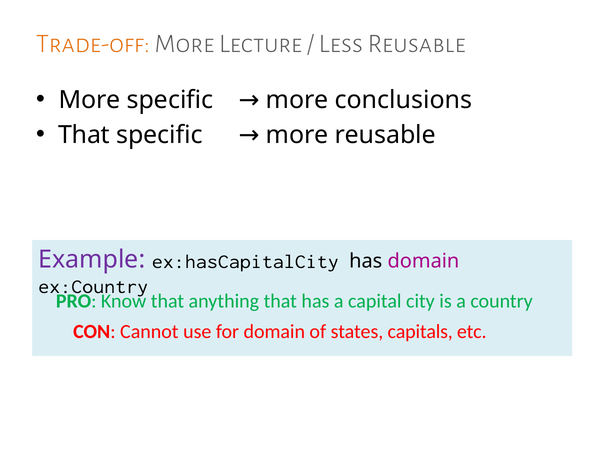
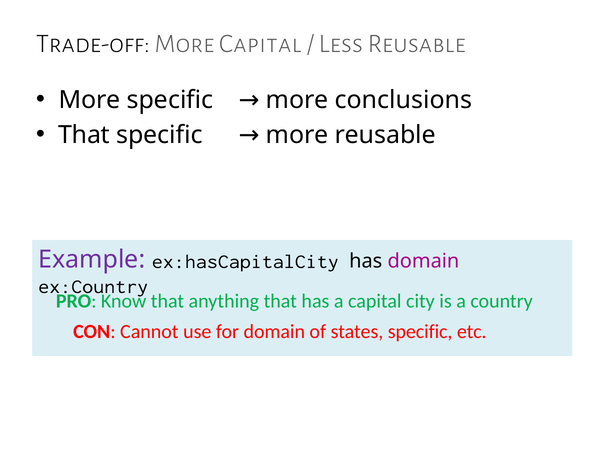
Trade-off colour: orange -> black
More Lecture: Lecture -> Capital
states capitals: capitals -> specific
